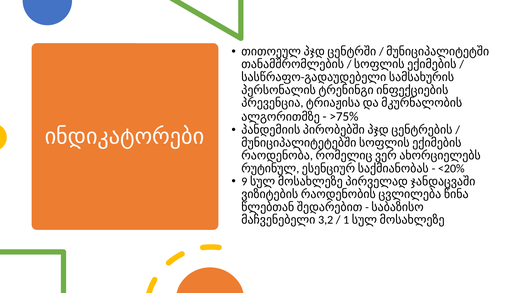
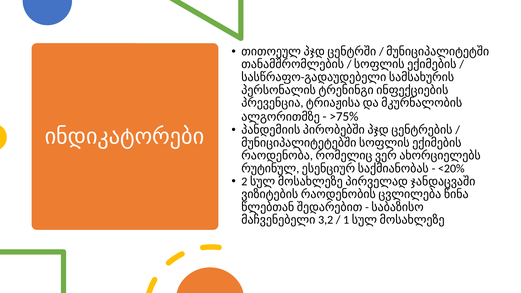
9: 9 -> 2
